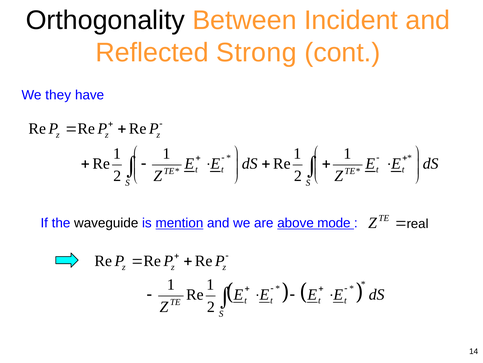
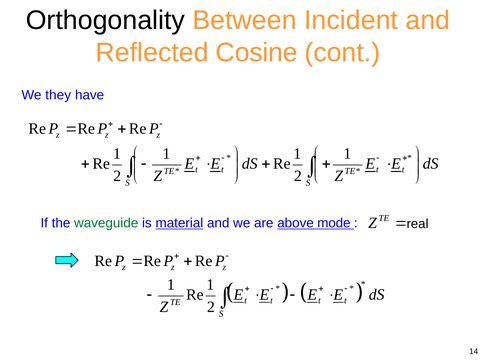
Strong: Strong -> Cosine
waveguide colour: black -> green
mention: mention -> material
